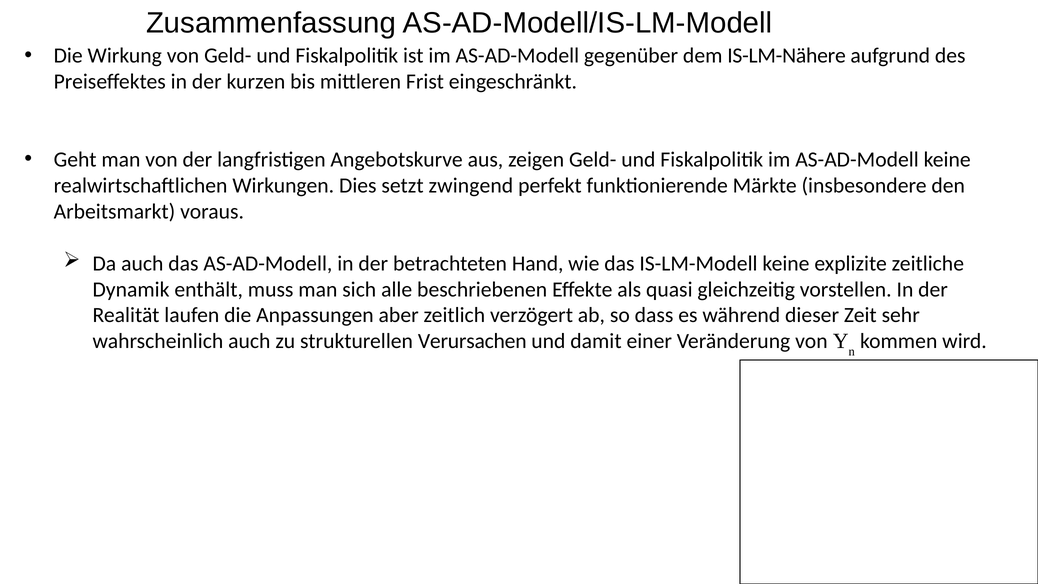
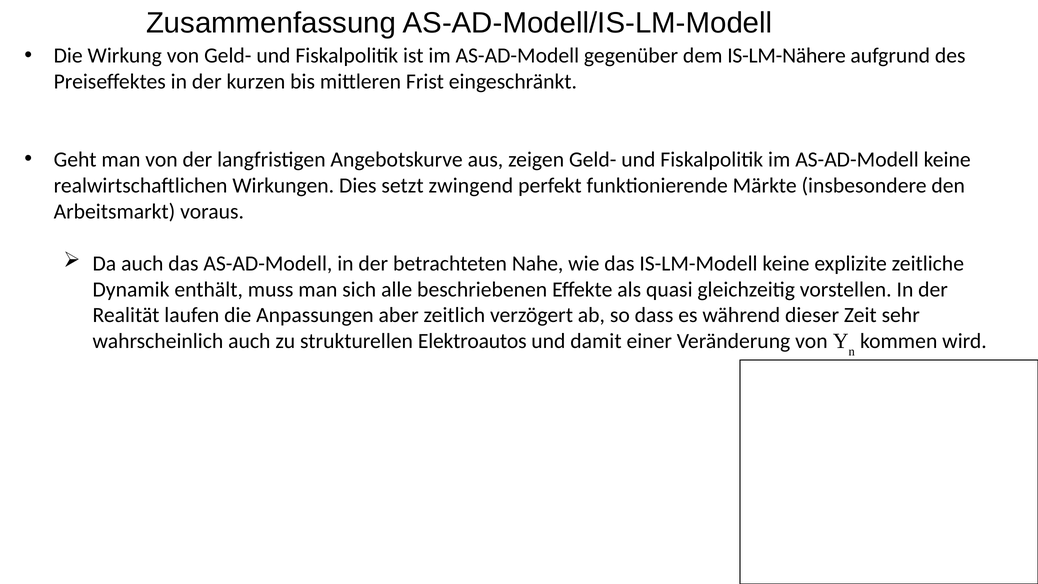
Hand: Hand -> Nahe
Verursachen: Verursachen -> Elektroautos
